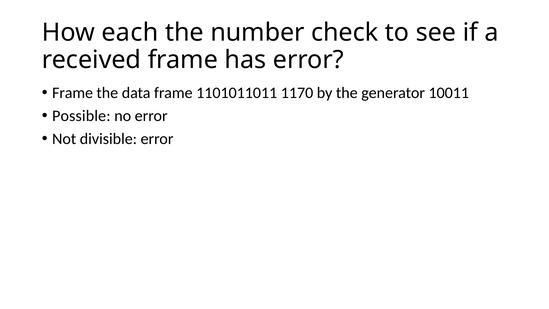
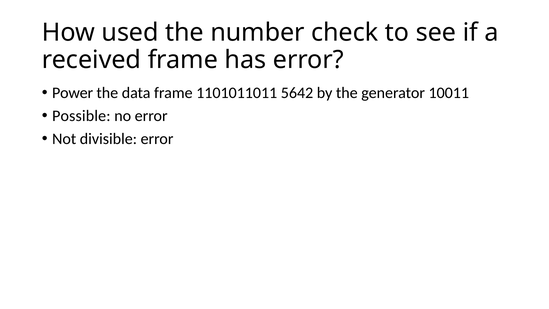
each: each -> used
Frame at (73, 93): Frame -> Power
1170: 1170 -> 5642
